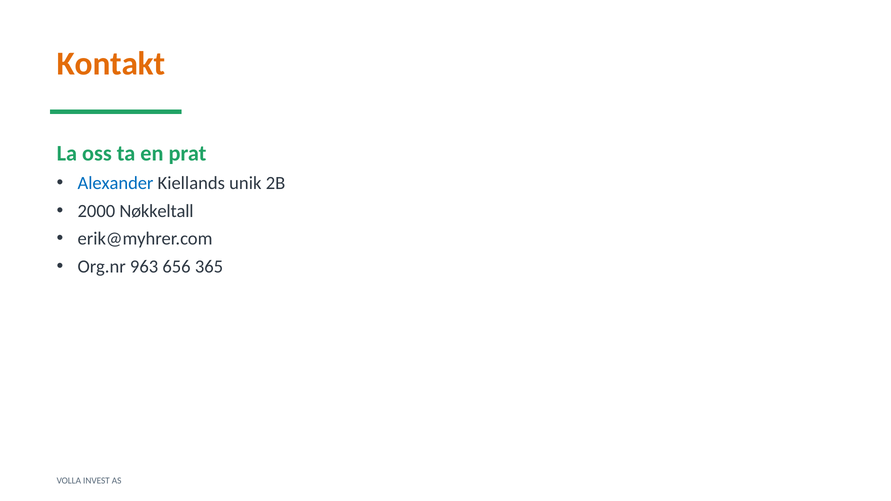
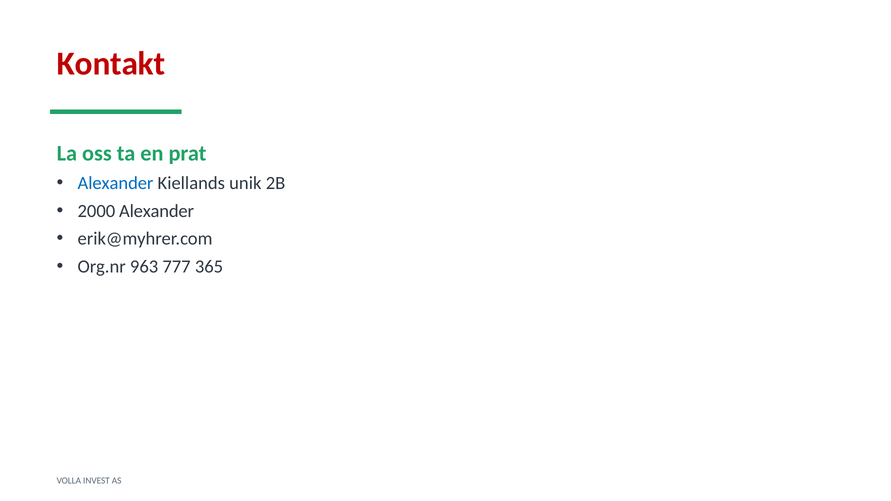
Kontakt colour: orange -> red
2000 Nøkkeltall: Nøkkeltall -> Alexander
656: 656 -> 777
